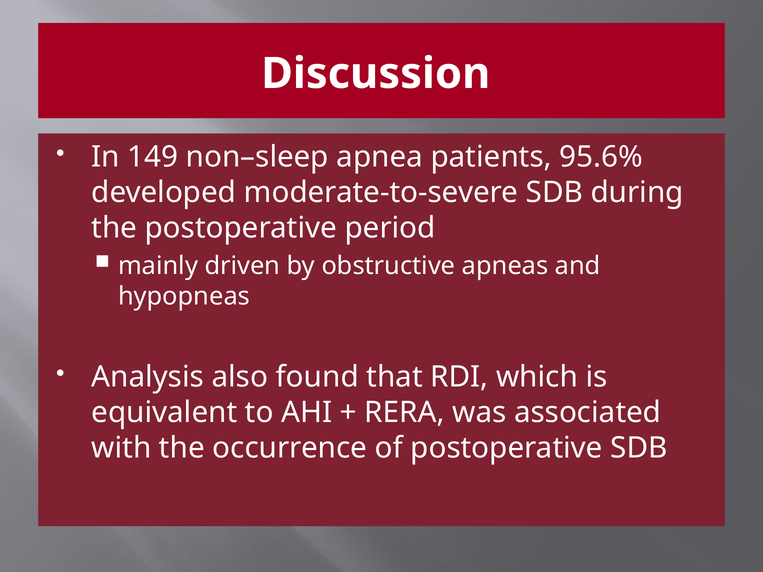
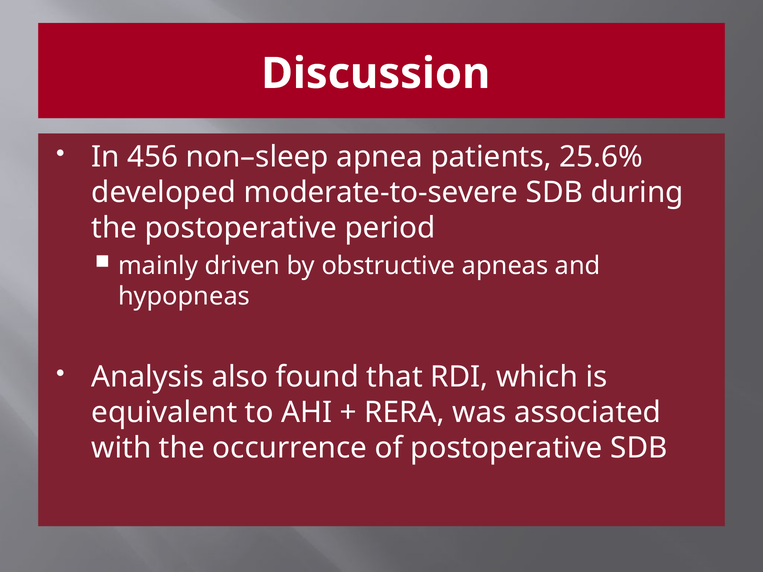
149: 149 -> 456
95.6%: 95.6% -> 25.6%
